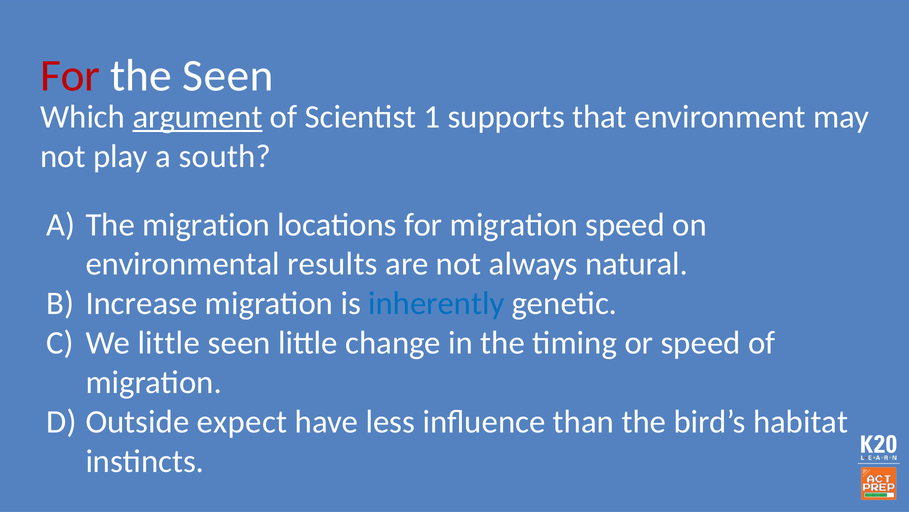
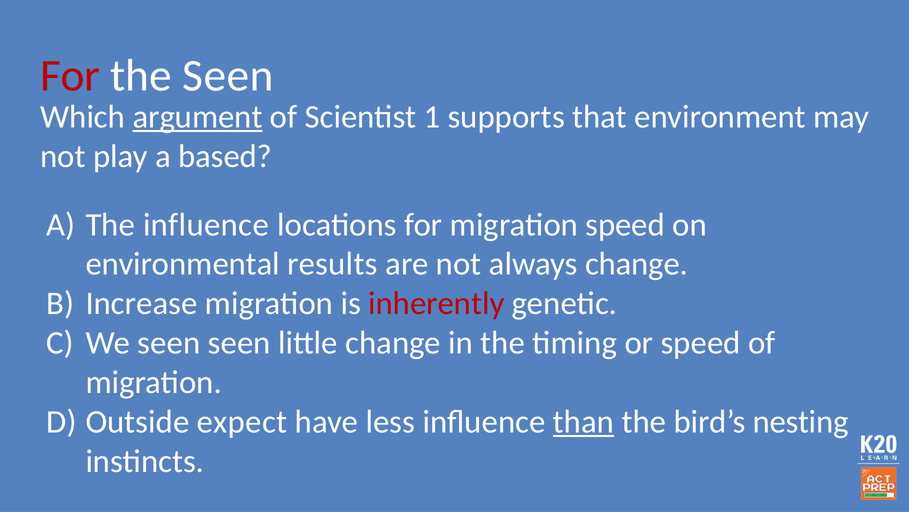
south: south -> based
The migration: migration -> influence
always natural: natural -> change
inherently colour: blue -> red
We little: little -> seen
than underline: none -> present
habitat: habitat -> nesting
